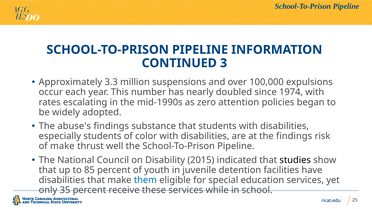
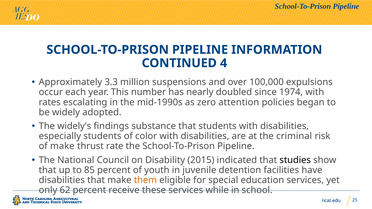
3: 3 -> 4
abuse's: abuse's -> widely's
the findings: findings -> criminal
well: well -> rate
them colour: blue -> orange
35: 35 -> 62
